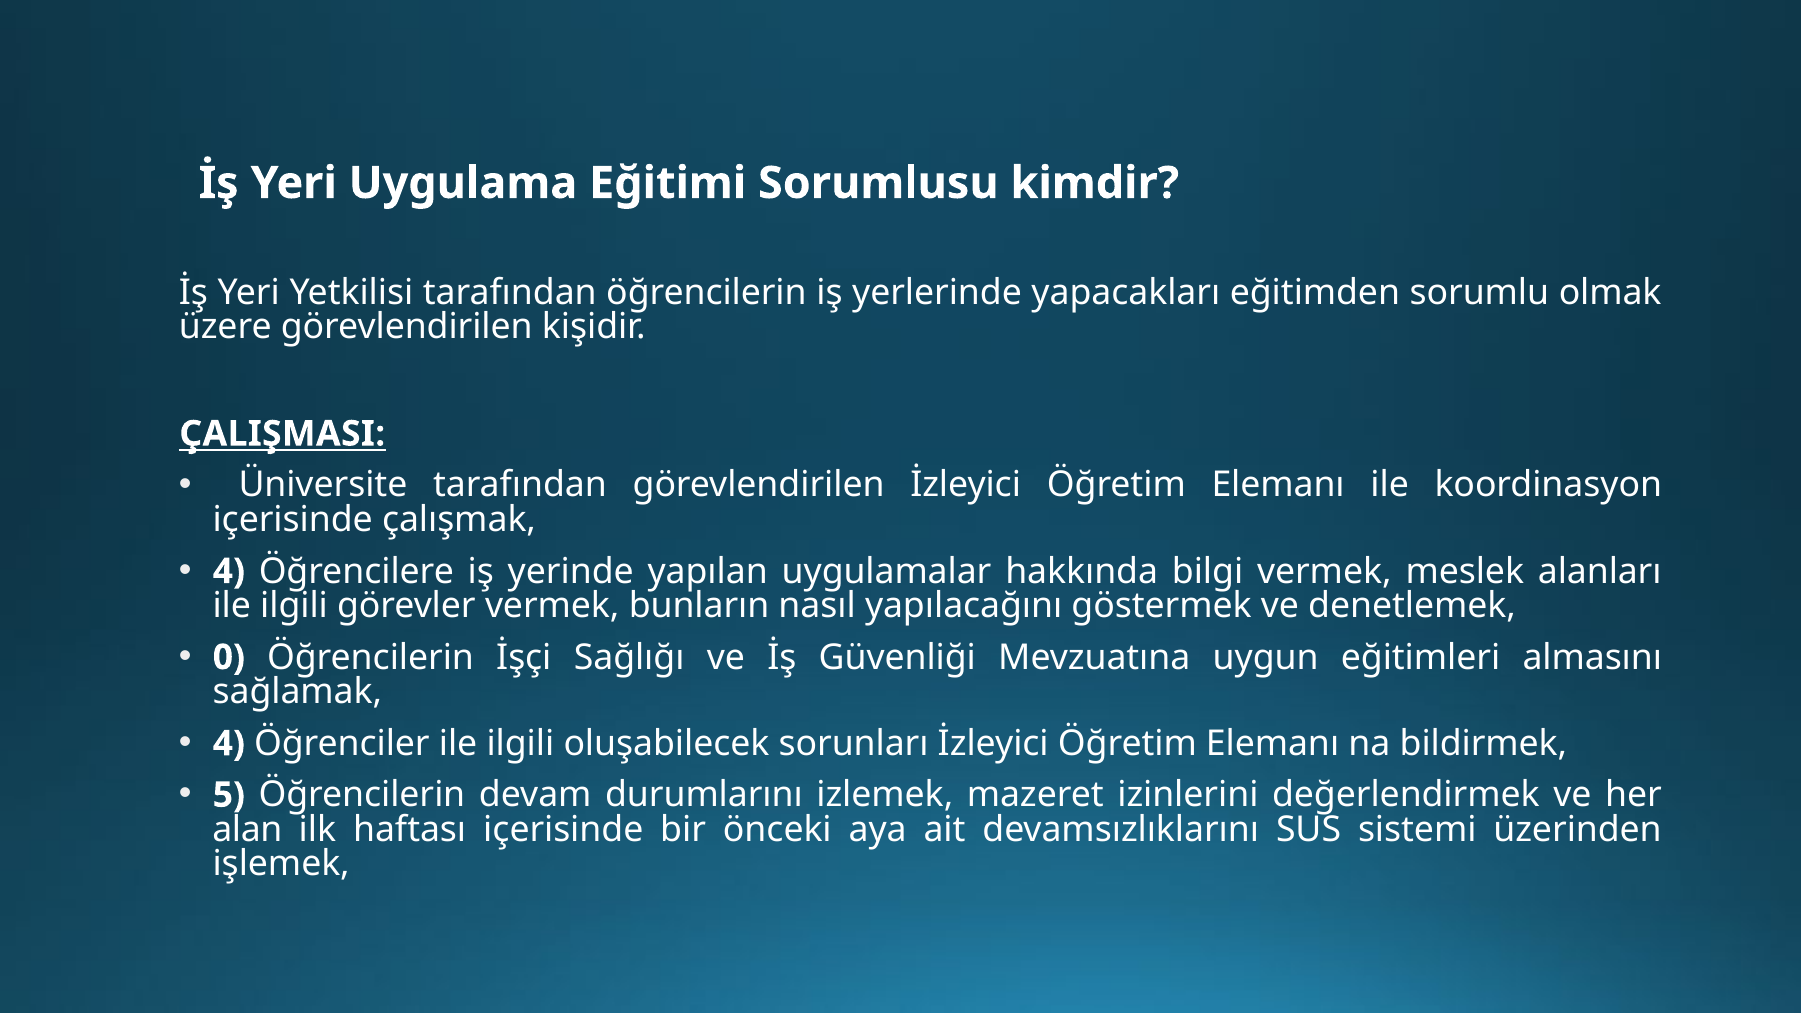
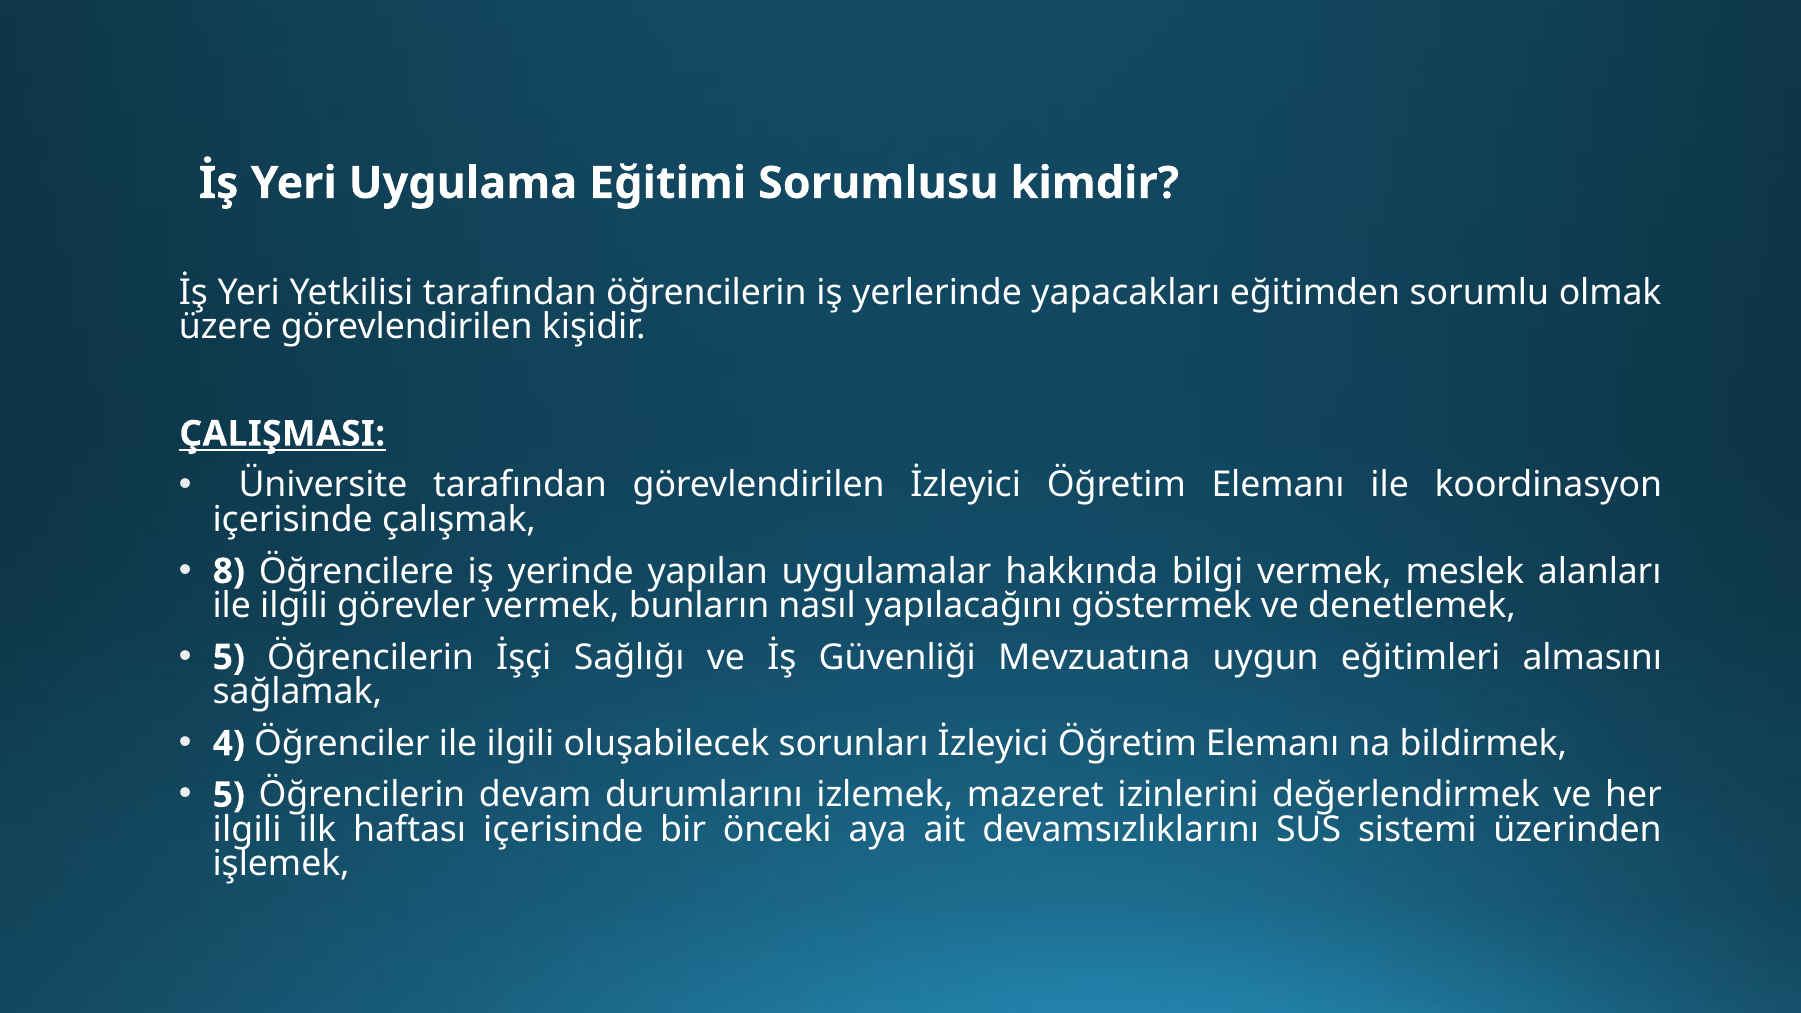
4 at (229, 571): 4 -> 8
0 at (229, 657): 0 -> 5
alan at (247, 830): alan -> ilgili
